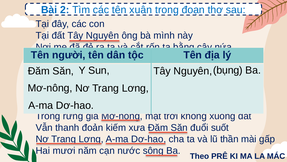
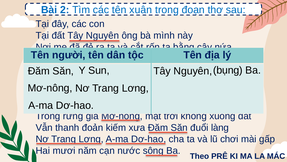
đuổi suốt: suốt -> làng
thần: thần -> chơi
